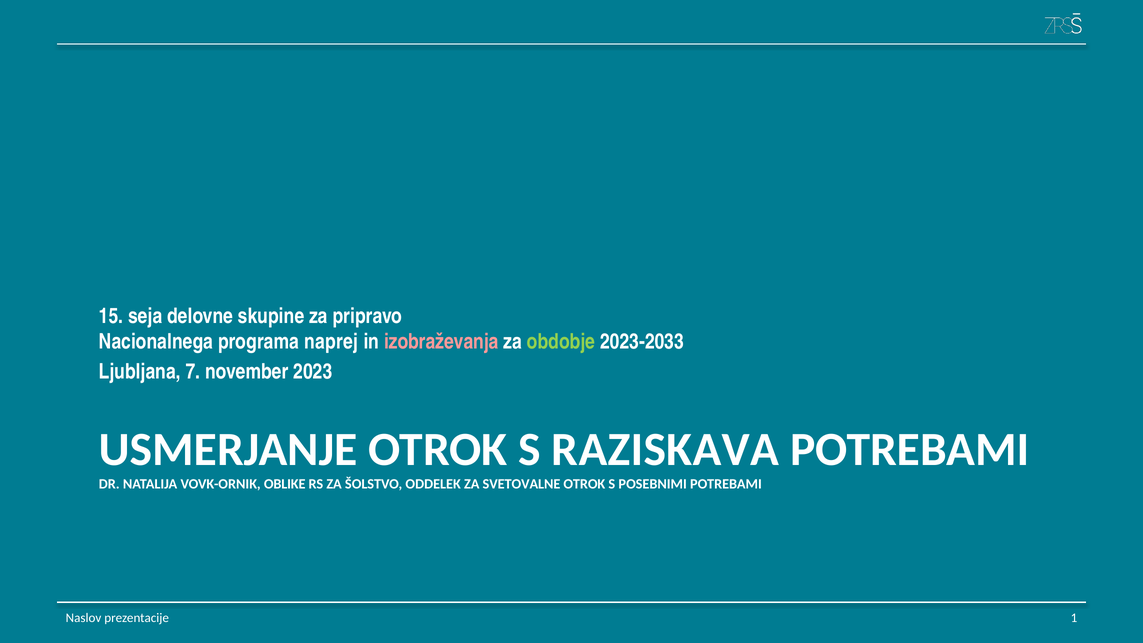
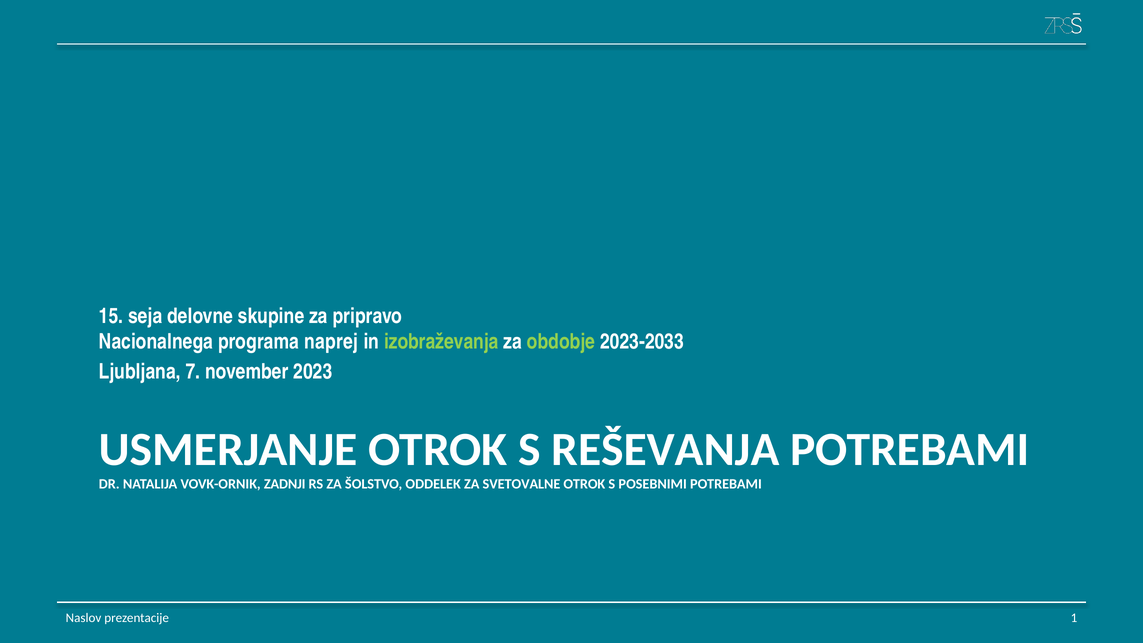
izobraževanja colour: pink -> light green
RAZISKAVA: RAZISKAVA -> REŠEVANJA
OBLIKE: OBLIKE -> ZADNJI
